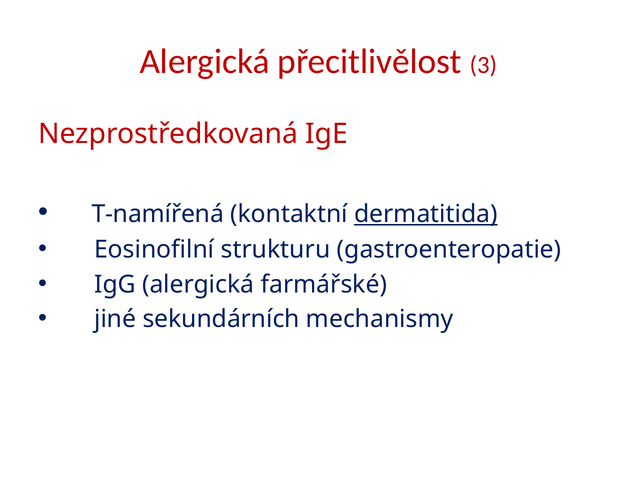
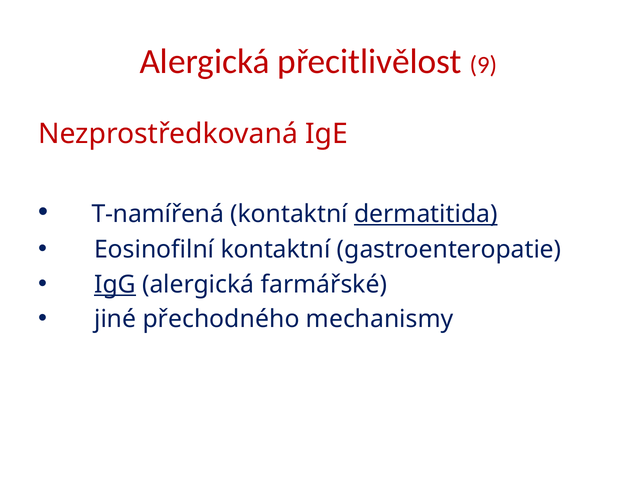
3: 3 -> 9
Eosinofilní strukturu: strukturu -> kontaktní
IgG underline: none -> present
sekundárních: sekundárních -> přechodného
